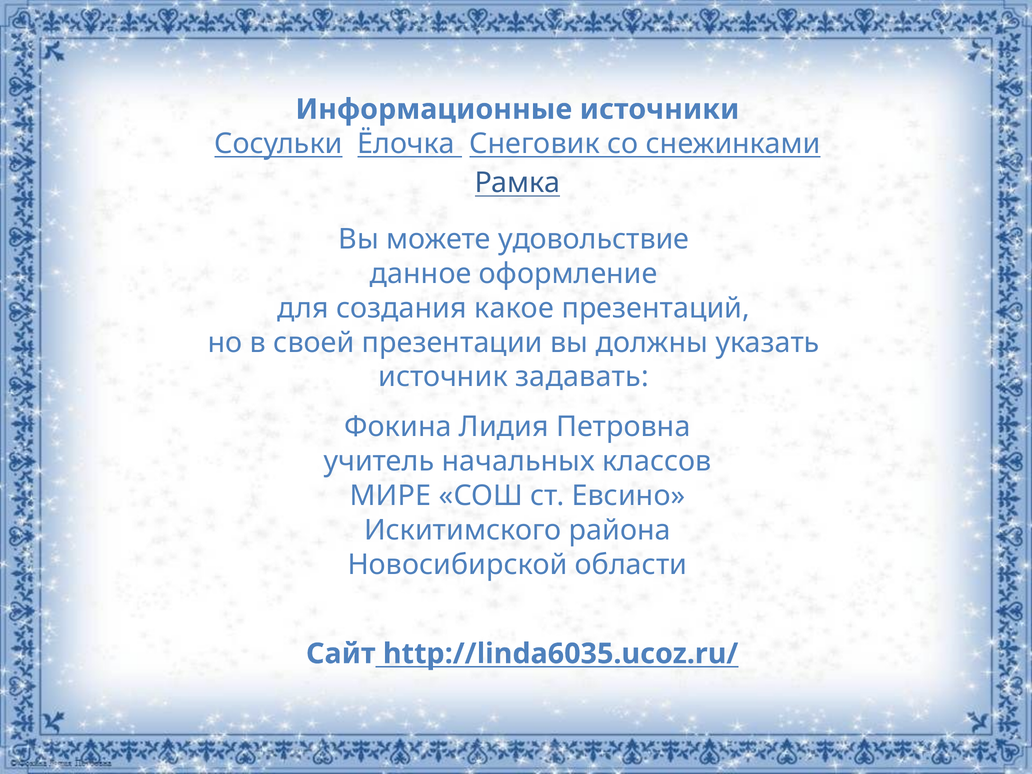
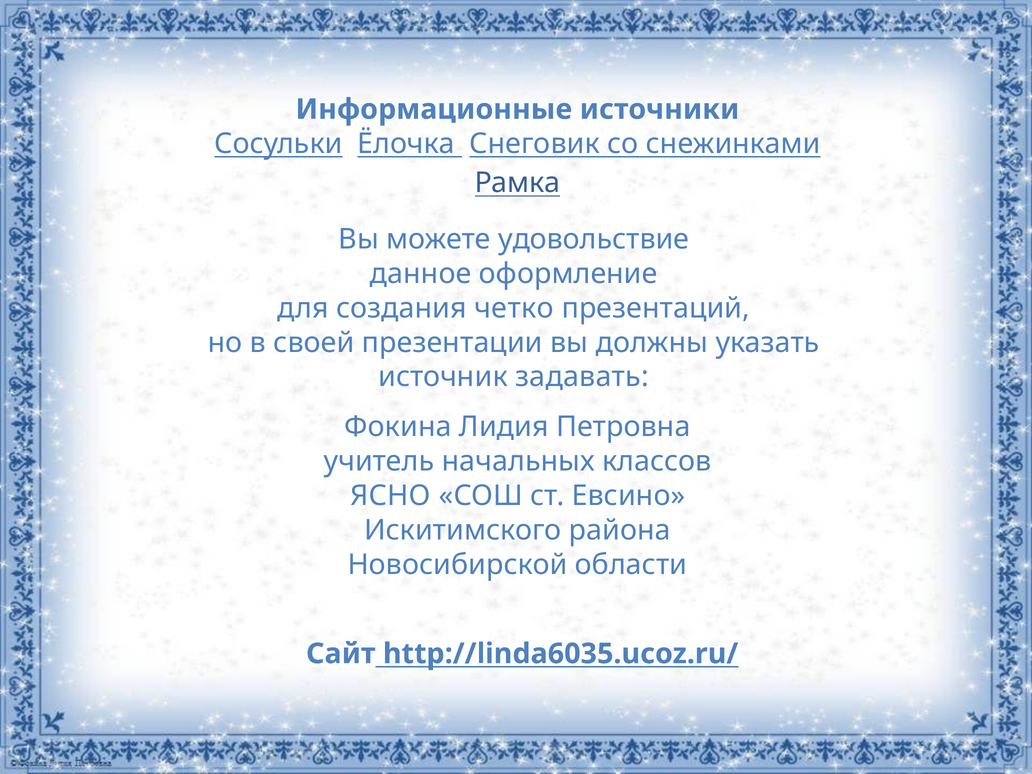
какое: какое -> четко
МИРЕ: МИРЕ -> ЯСНО
